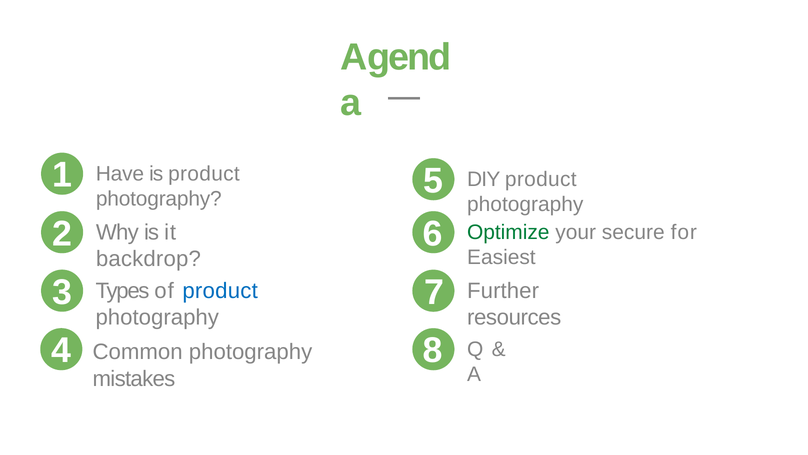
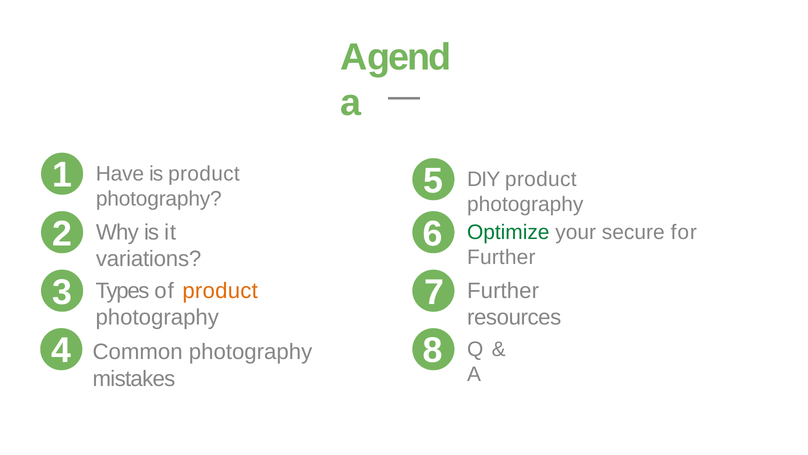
Easiest at (501, 257): Easiest -> Further
backdrop: backdrop -> variations
product at (220, 291) colour: blue -> orange
